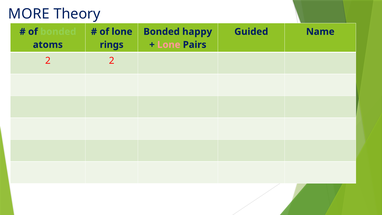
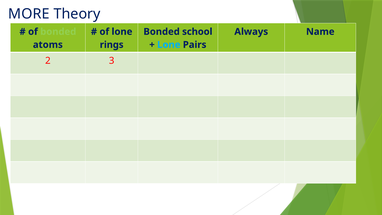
happy: happy -> school
Guided: Guided -> Always
Lone at (169, 45) colour: pink -> light blue
2 2: 2 -> 3
